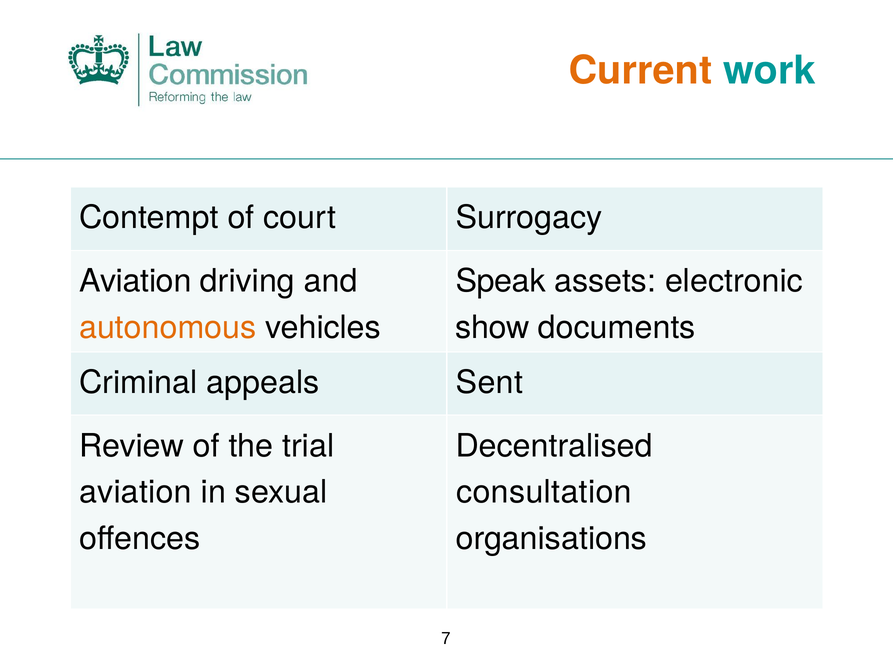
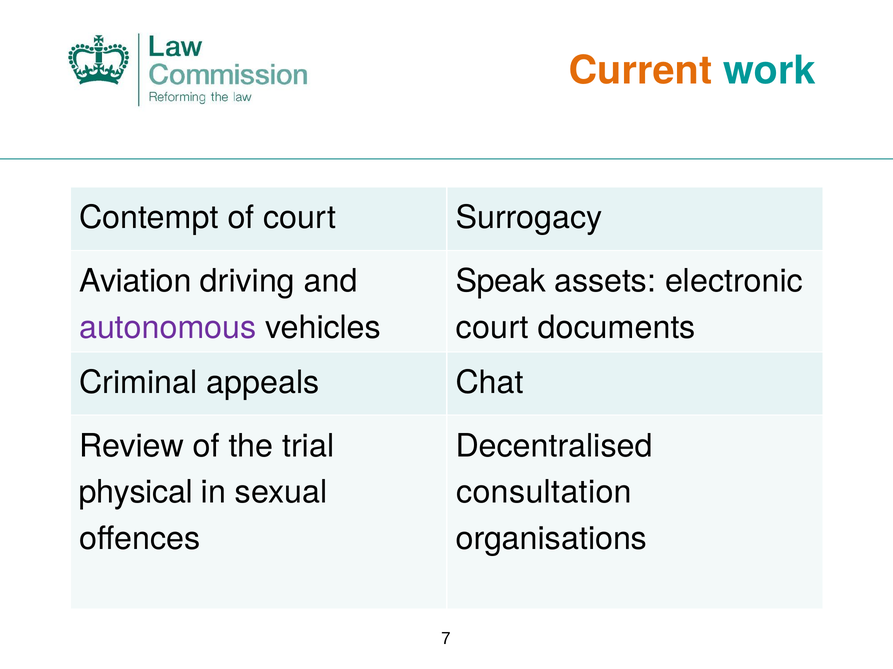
autonomous colour: orange -> purple
show at (492, 328): show -> court
Sent: Sent -> Chat
aviation at (135, 493): aviation -> physical
